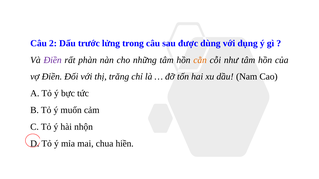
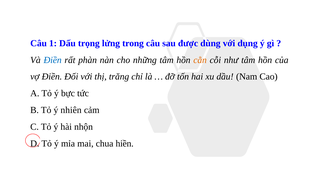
2: 2 -> 1
trước: trước -> trọng
Điền at (53, 60) colour: purple -> blue
muốn: muốn -> nhiên
